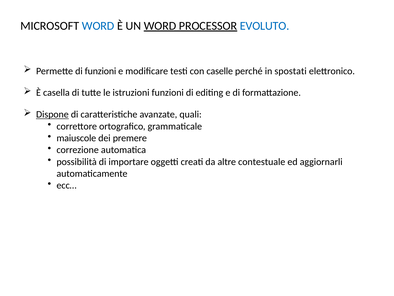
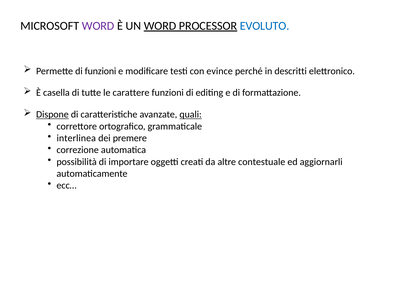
WORD at (98, 26) colour: blue -> purple
caselle: caselle -> evince
spostati: spostati -> descritti
istruzioni: istruzioni -> carattere
quali underline: none -> present
maiuscole: maiuscole -> interlinea
